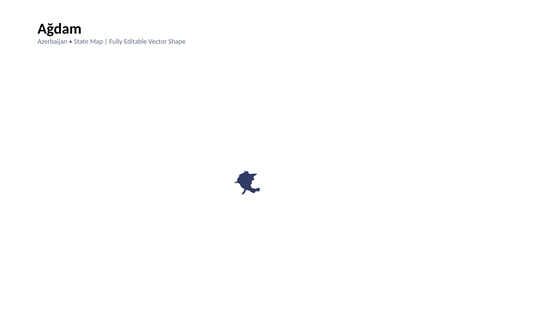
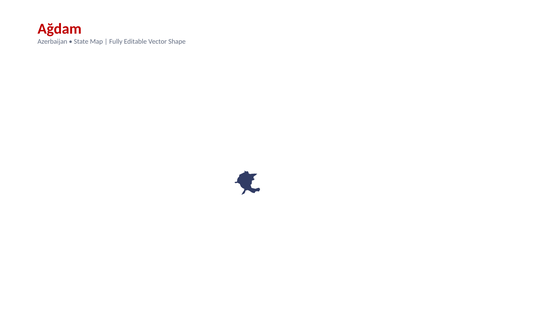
Ağdam colour: black -> red
